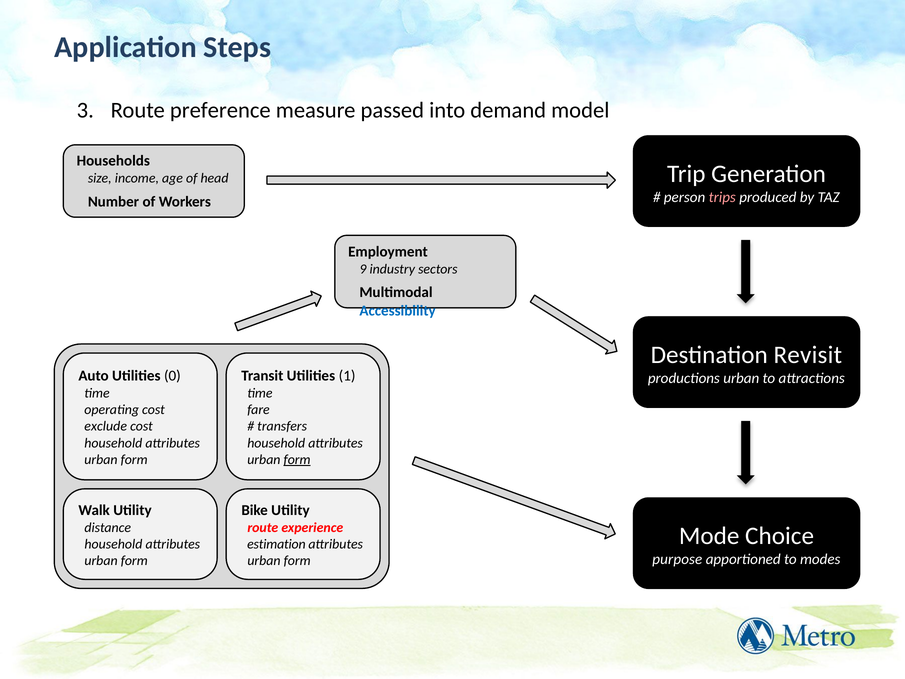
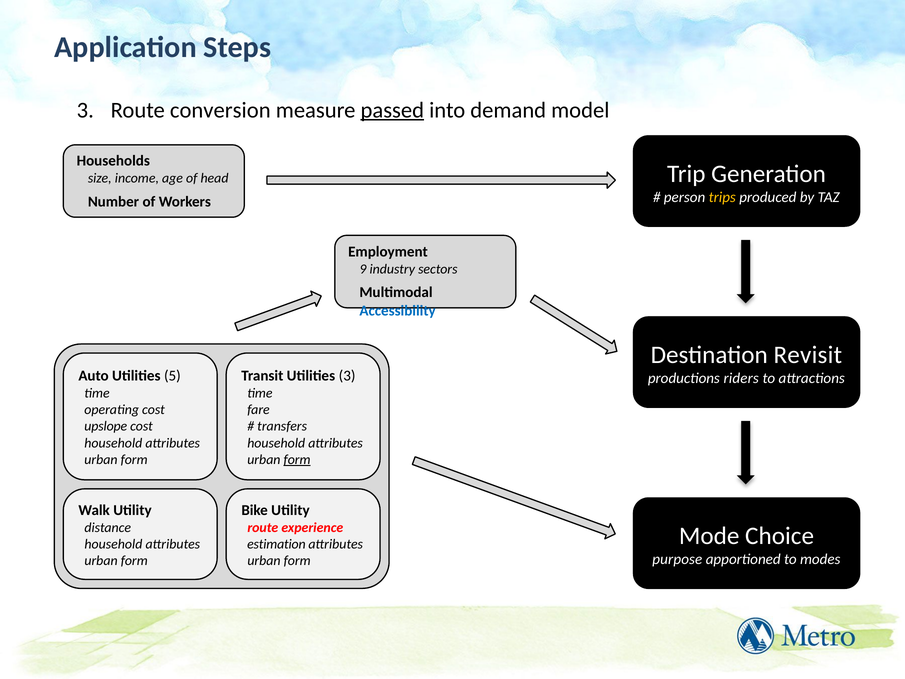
preference: preference -> conversion
passed underline: none -> present
trips colour: pink -> yellow
0: 0 -> 5
Utilities 1: 1 -> 3
productions urban: urban -> riders
exclude: exclude -> upslope
